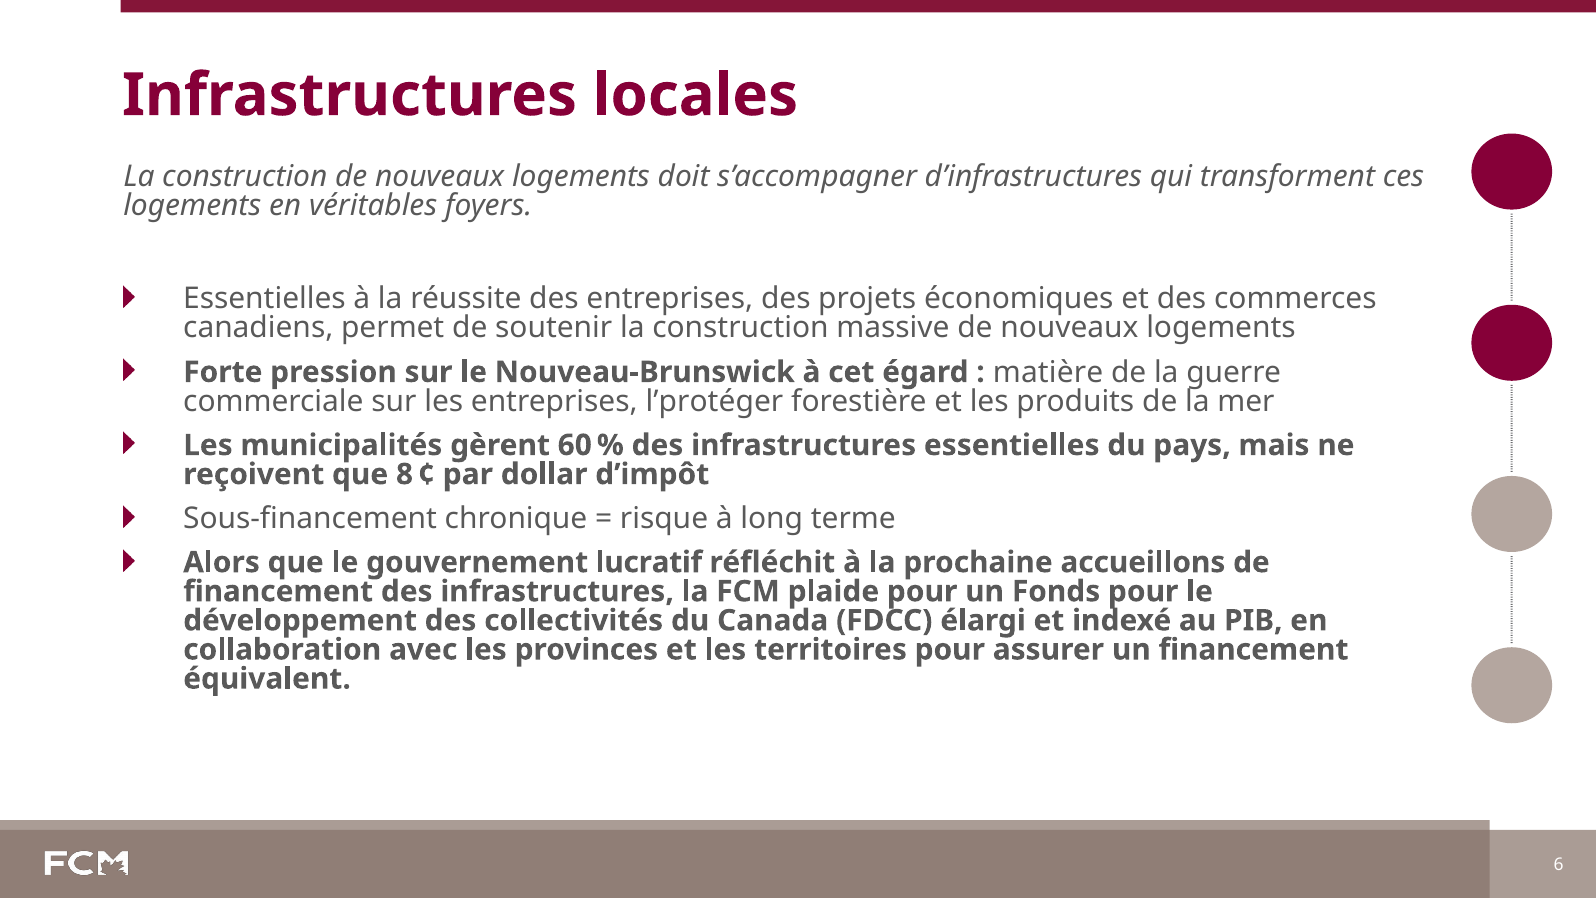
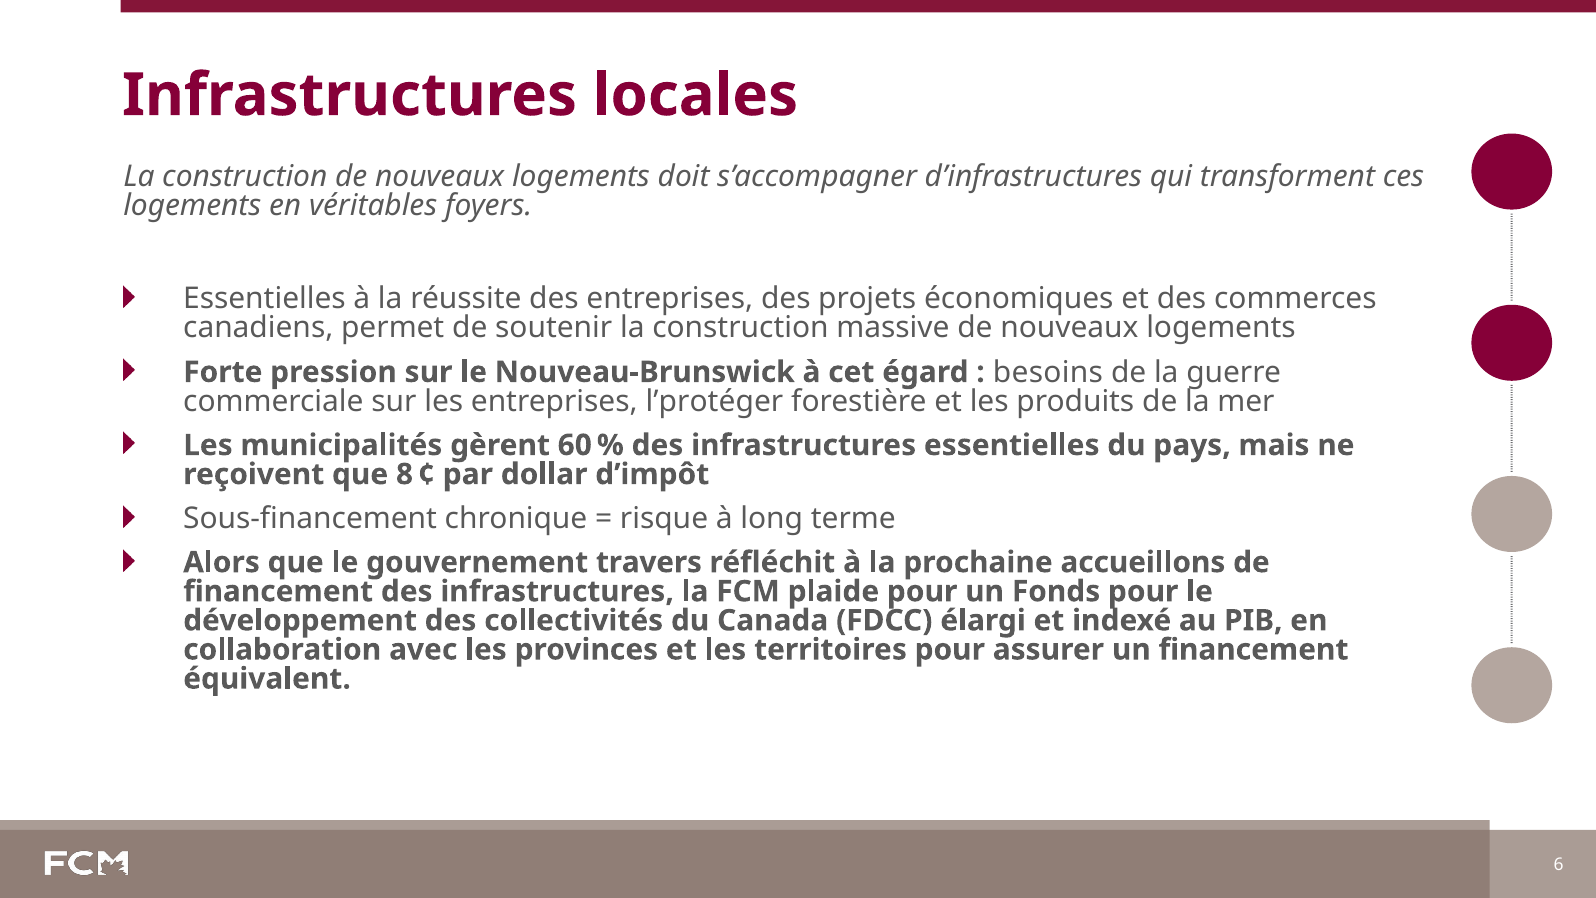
matière: matière -> besoins
lucratif: lucratif -> travers
